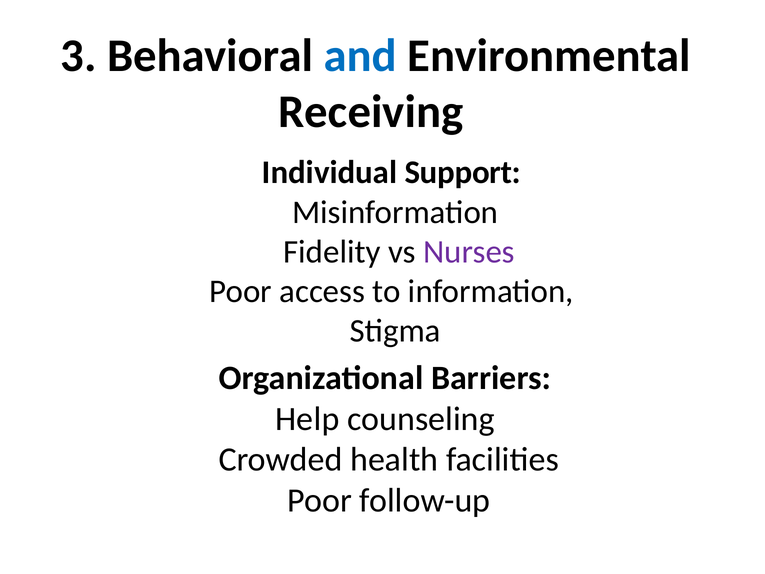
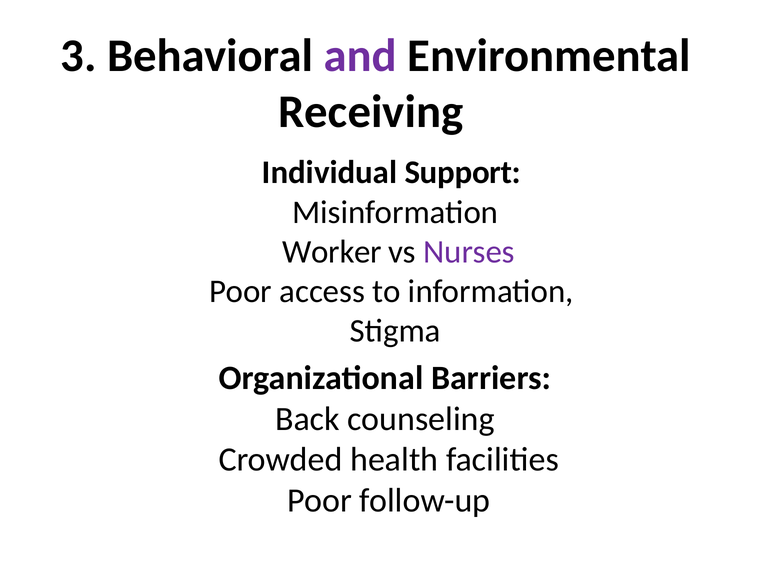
and colour: blue -> purple
Fidelity: Fidelity -> Worker
Help: Help -> Back
